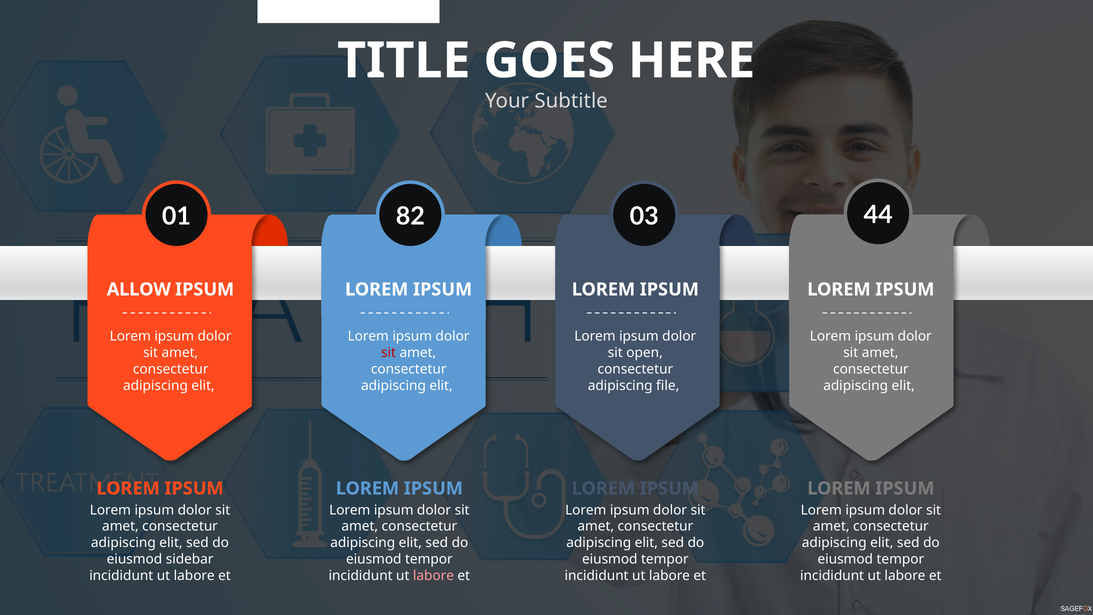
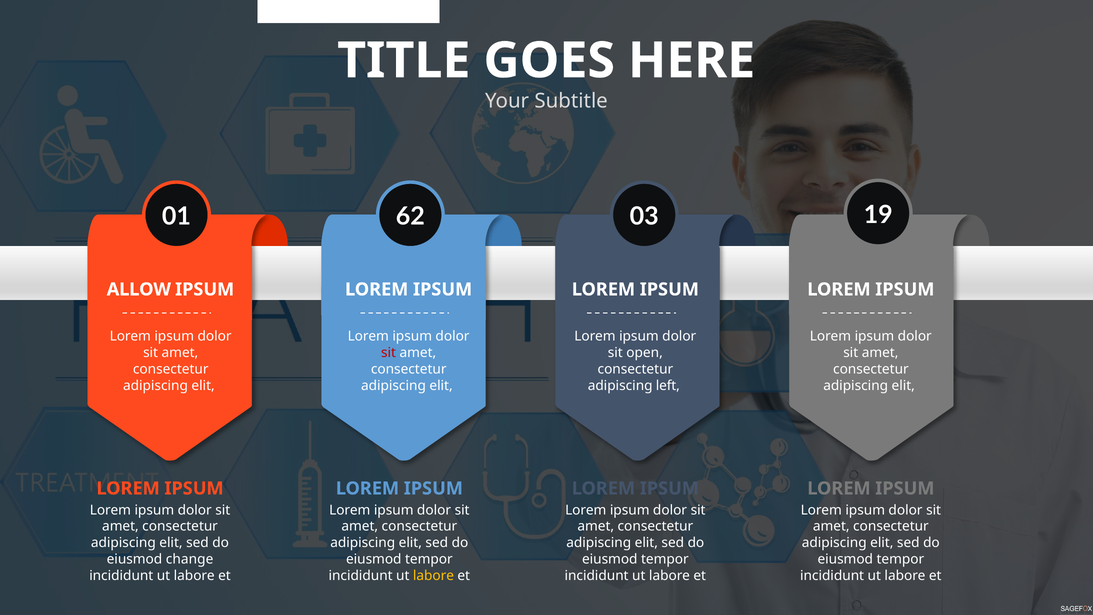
82: 82 -> 62
44: 44 -> 19
file: file -> left
sidebar: sidebar -> change
labore at (433, 575) colour: pink -> yellow
